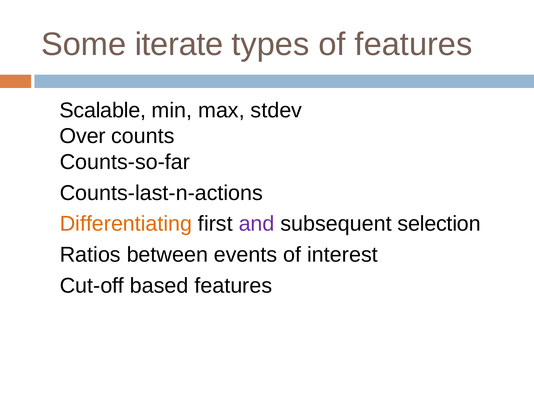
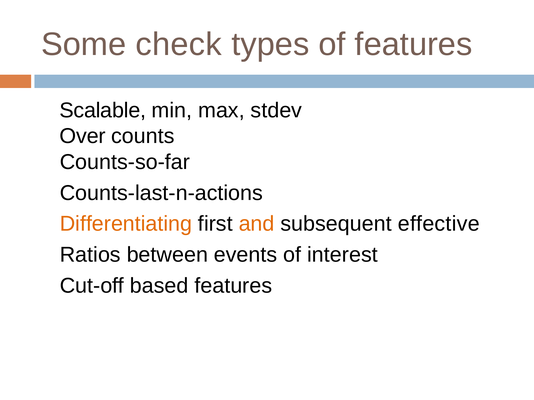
iterate: iterate -> check
and colour: purple -> orange
selection: selection -> effective
